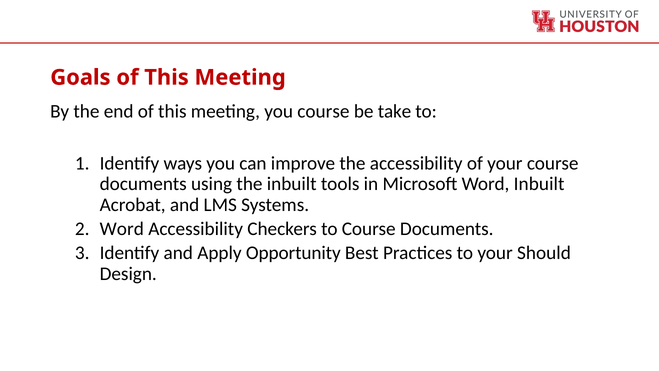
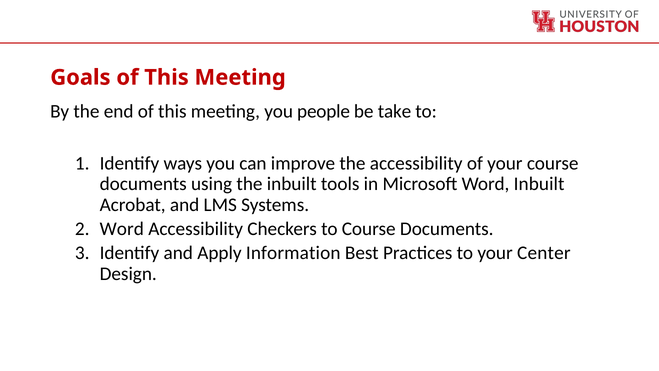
you course: course -> people
Opportunity: Opportunity -> Information
Should: Should -> Center
